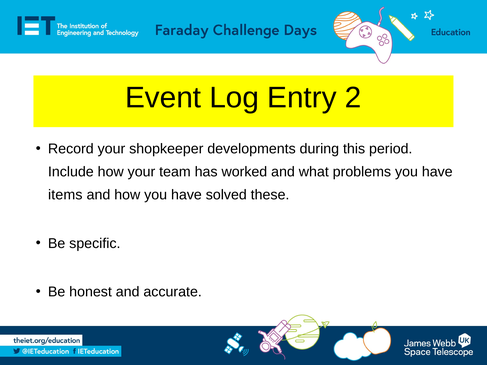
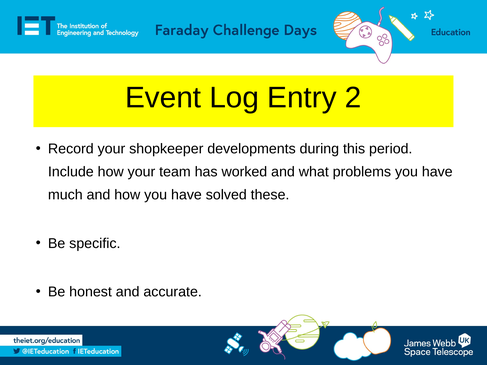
items: items -> much
